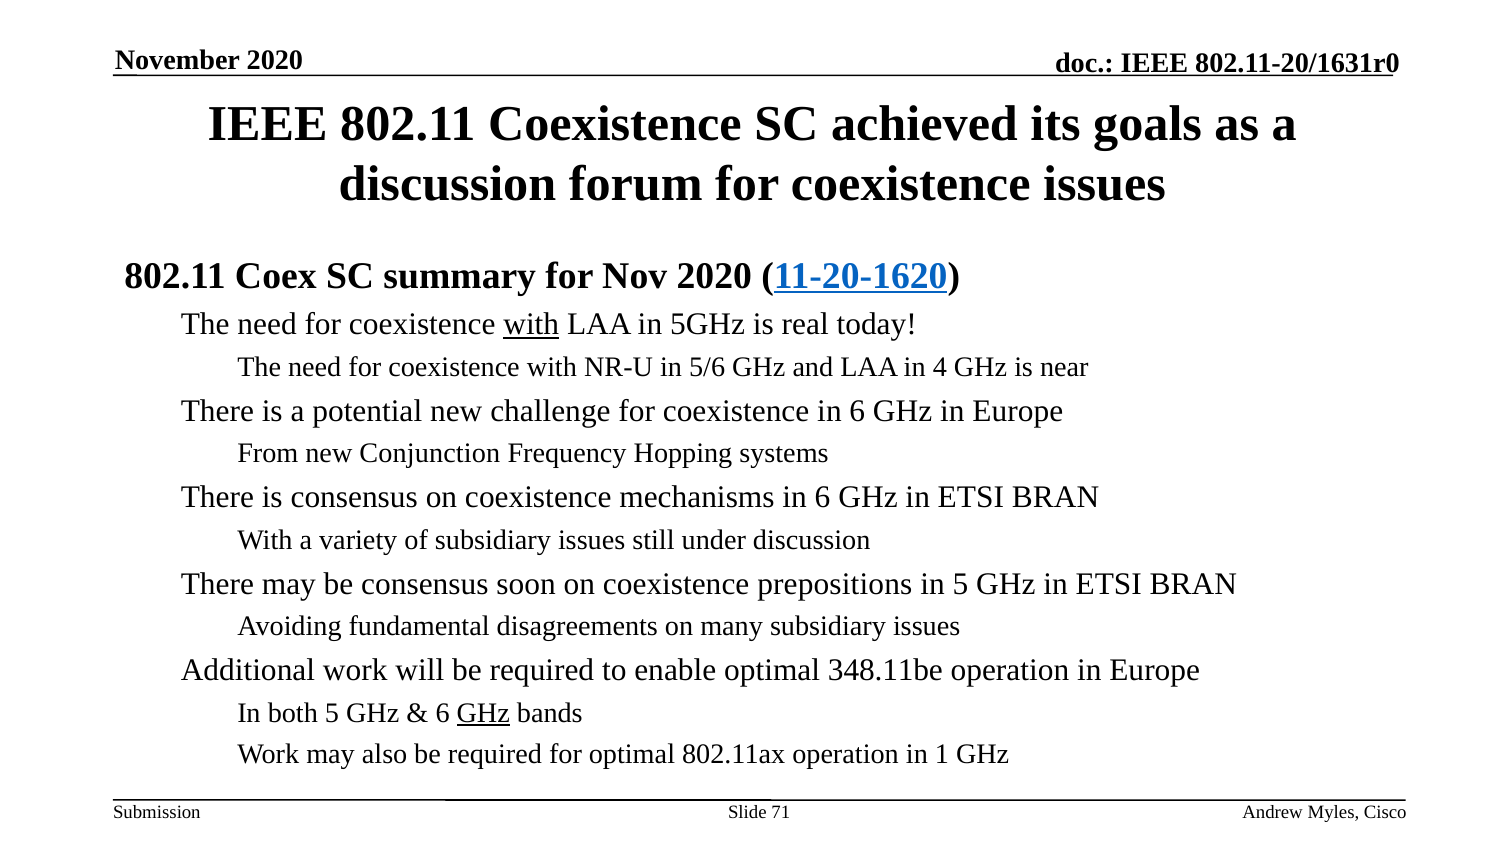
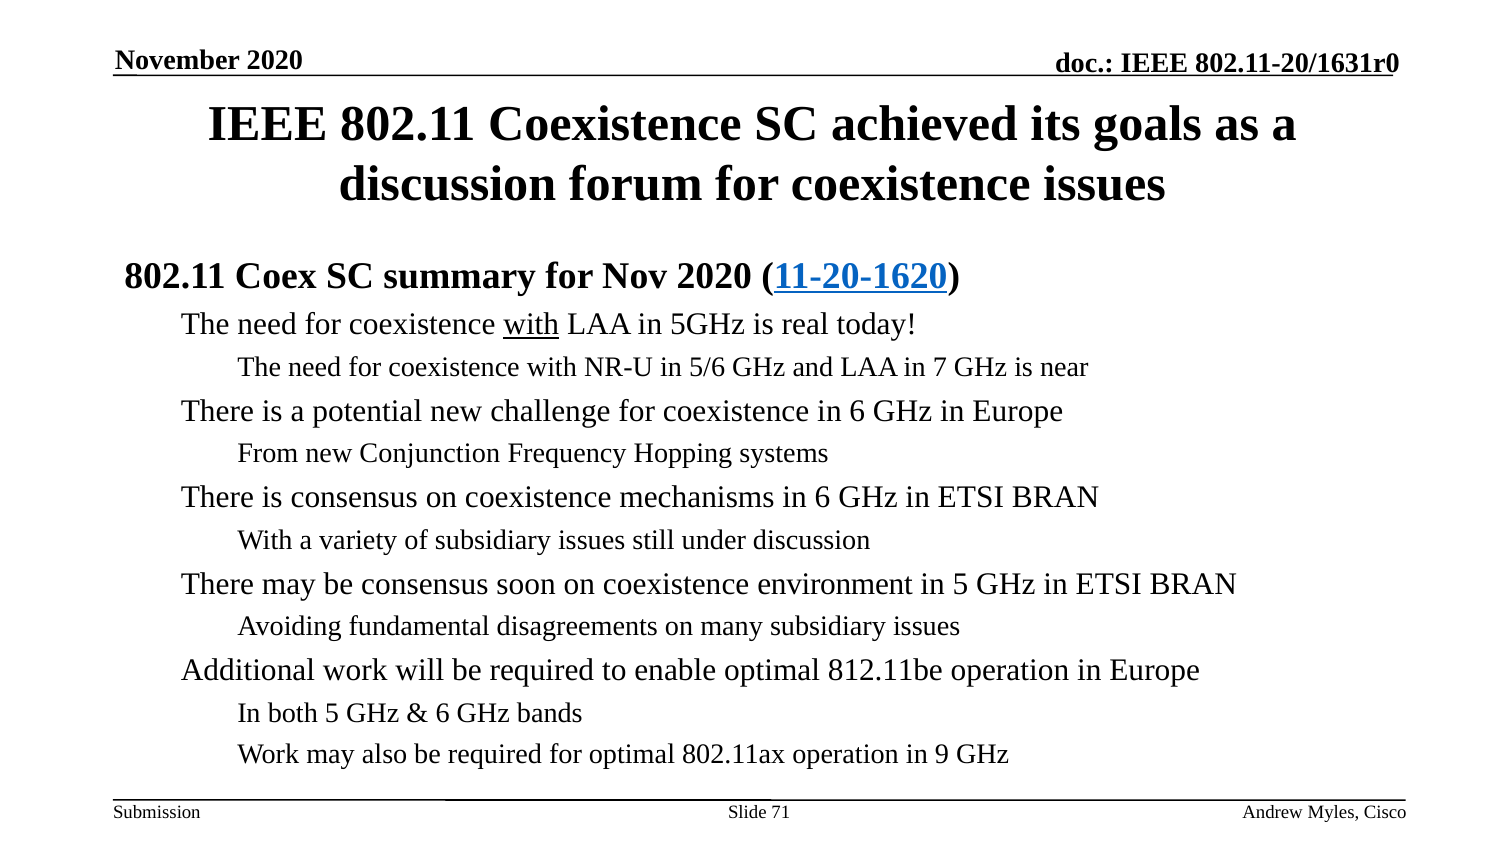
4: 4 -> 7
prepositions: prepositions -> environment
348.11be: 348.11be -> 812.11be
GHz at (483, 713) underline: present -> none
1: 1 -> 9
